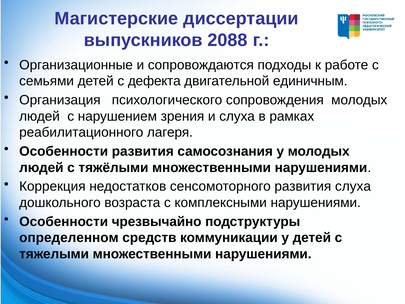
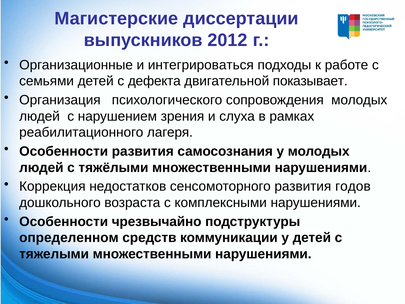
2088: 2088 -> 2012
сопровождаются: сопровождаются -> интегрироваться
единичным: единичным -> показывает
развития слуха: слуха -> годов
